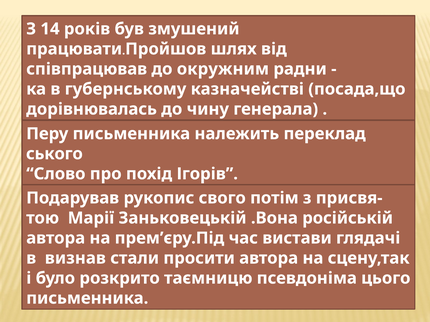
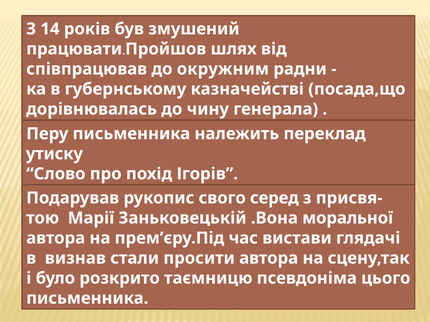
ського: ського -> утиску
потім: потім -> серед
російській: російській -> моральної
